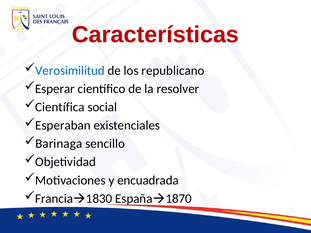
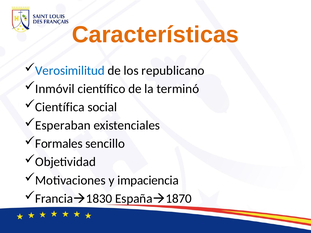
Características colour: red -> orange
Esperar: Esperar -> Inmóvil
resolver: resolver -> terminó
Barinaga: Barinaga -> Formales
encuadrada: encuadrada -> impaciencia
